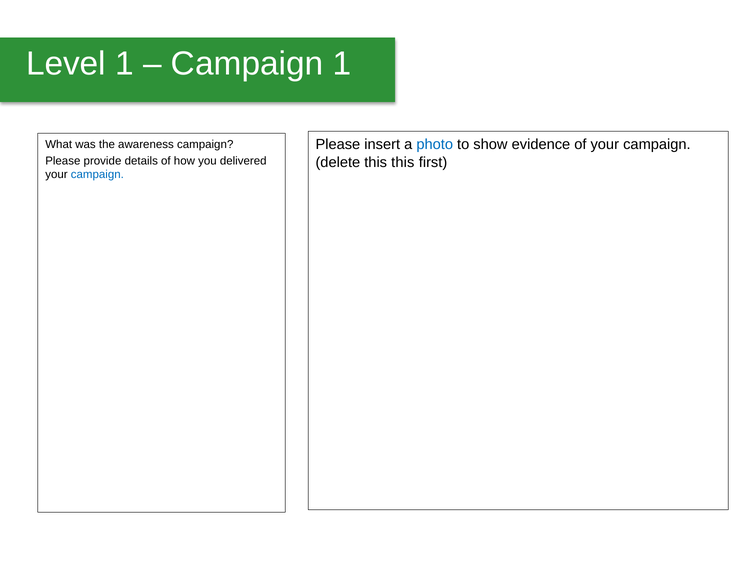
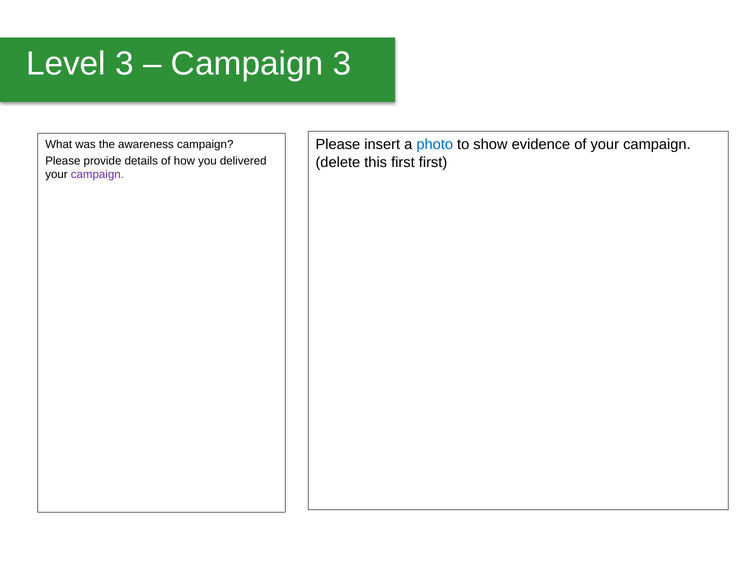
Level 1: 1 -> 3
Campaign 1: 1 -> 3
this this: this -> first
campaign at (97, 175) colour: blue -> purple
